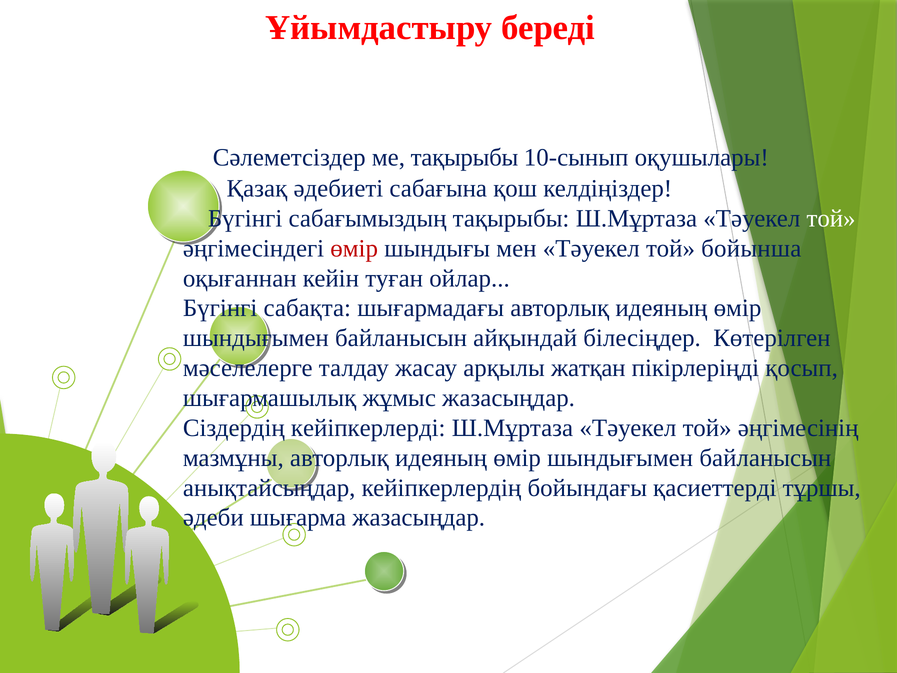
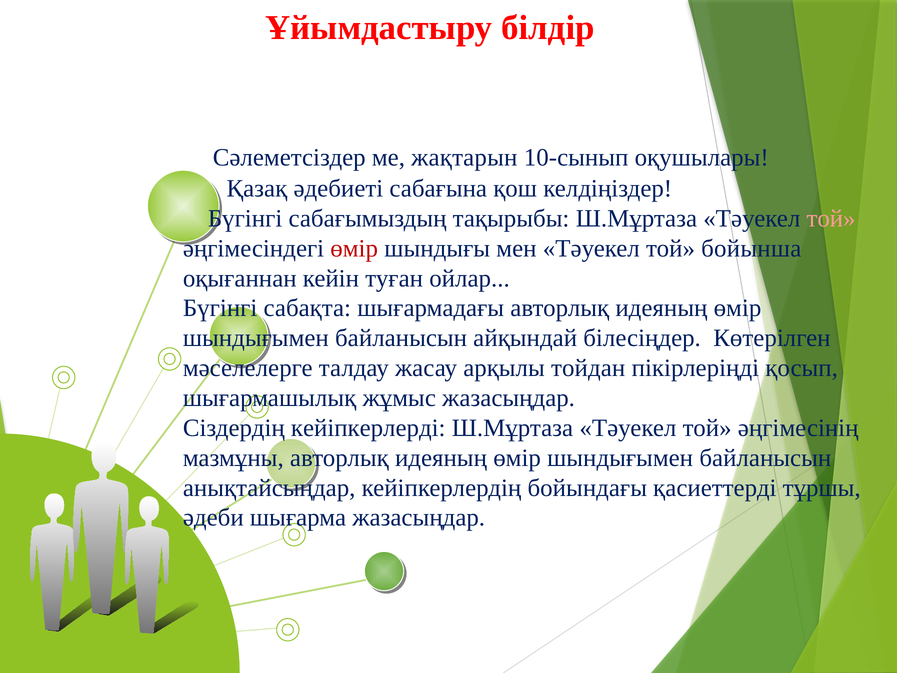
береді: береді -> білдір
ме тақырыбы: тақырыбы -> жақтарын
той at (831, 218) colour: white -> pink
жатқан: жатқан -> тойдан
